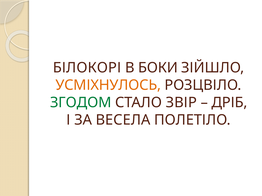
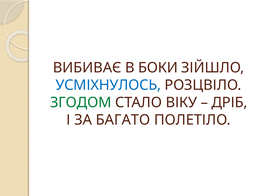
БІЛОКОРІ: БІЛОКОРІ -> ВИБИВАЄ
УСМІХНУЛОСЬ colour: orange -> blue
ЗВІР: ЗВІР -> ВІКУ
ВЕСЕЛА: ВЕСЕЛА -> БАГАТО
